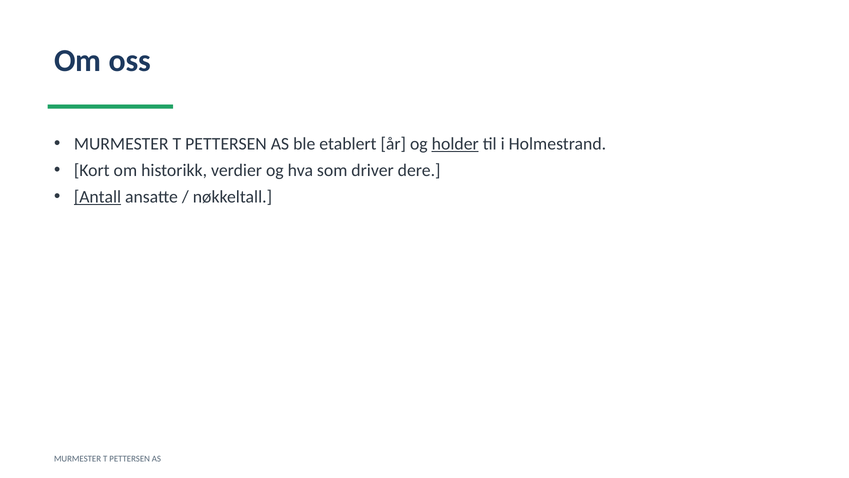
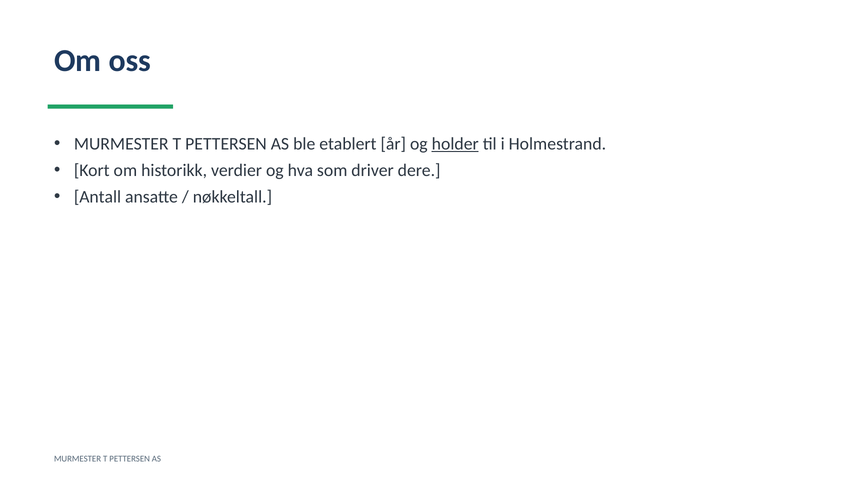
Antall underline: present -> none
